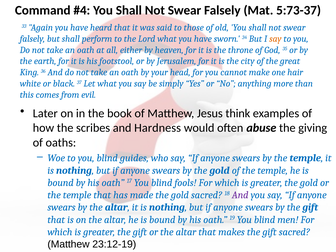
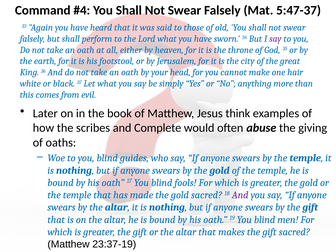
5:73-37: 5:73-37 -> 5:47-37
say at (275, 39) colour: orange -> purple
Hardness: Hardness -> Complete
23:12-19: 23:12-19 -> 23:37-19
